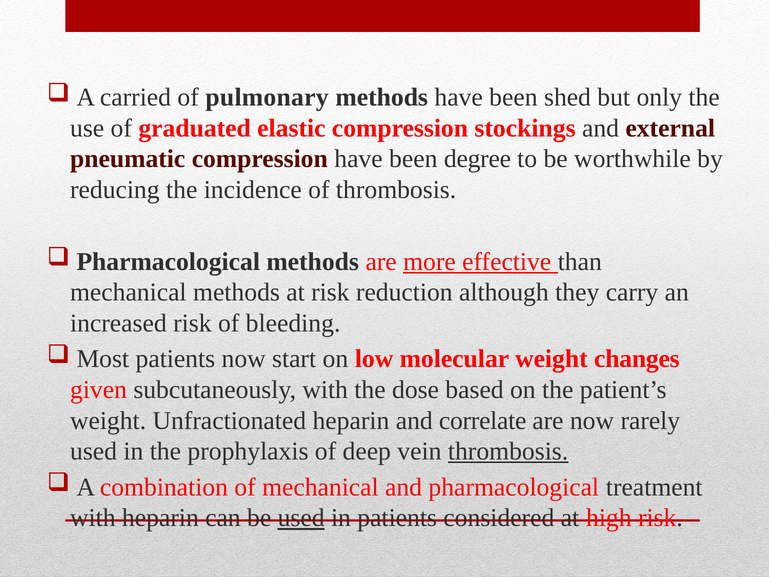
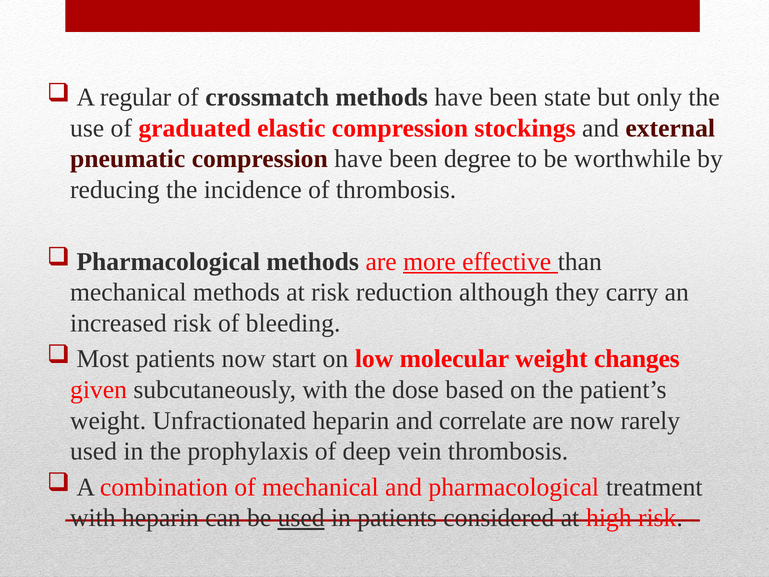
carried: carried -> regular
pulmonary: pulmonary -> crossmatch
shed: shed -> state
thrombosis at (508, 451) underline: present -> none
